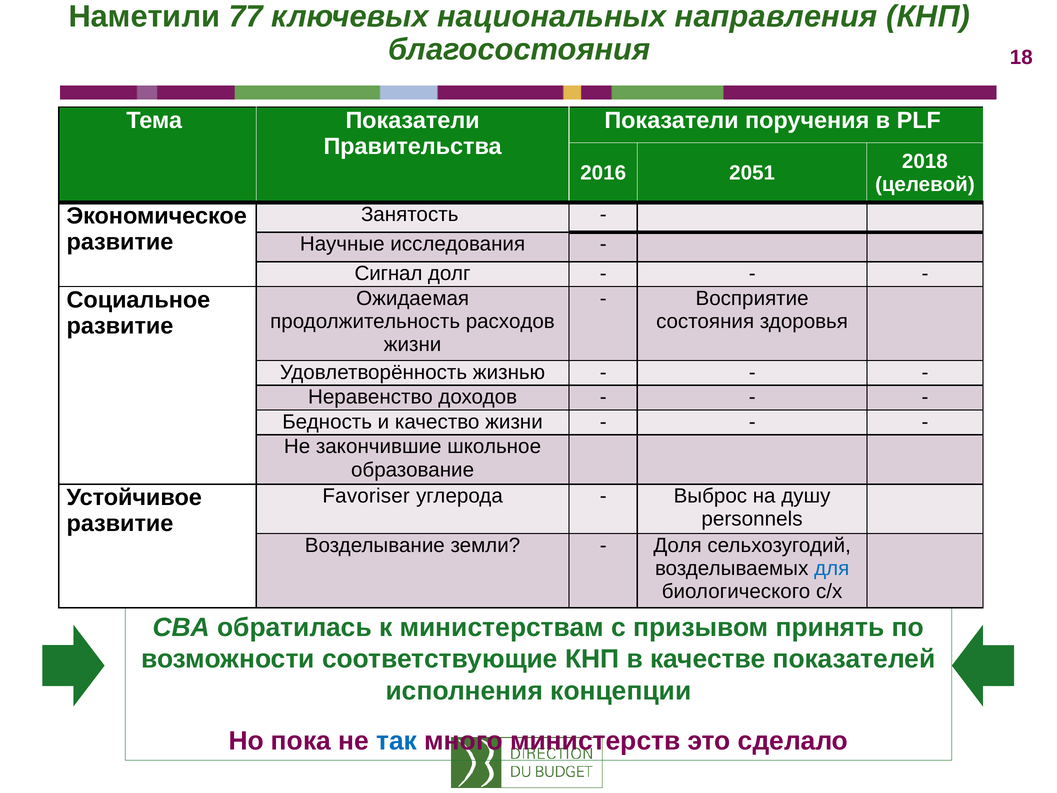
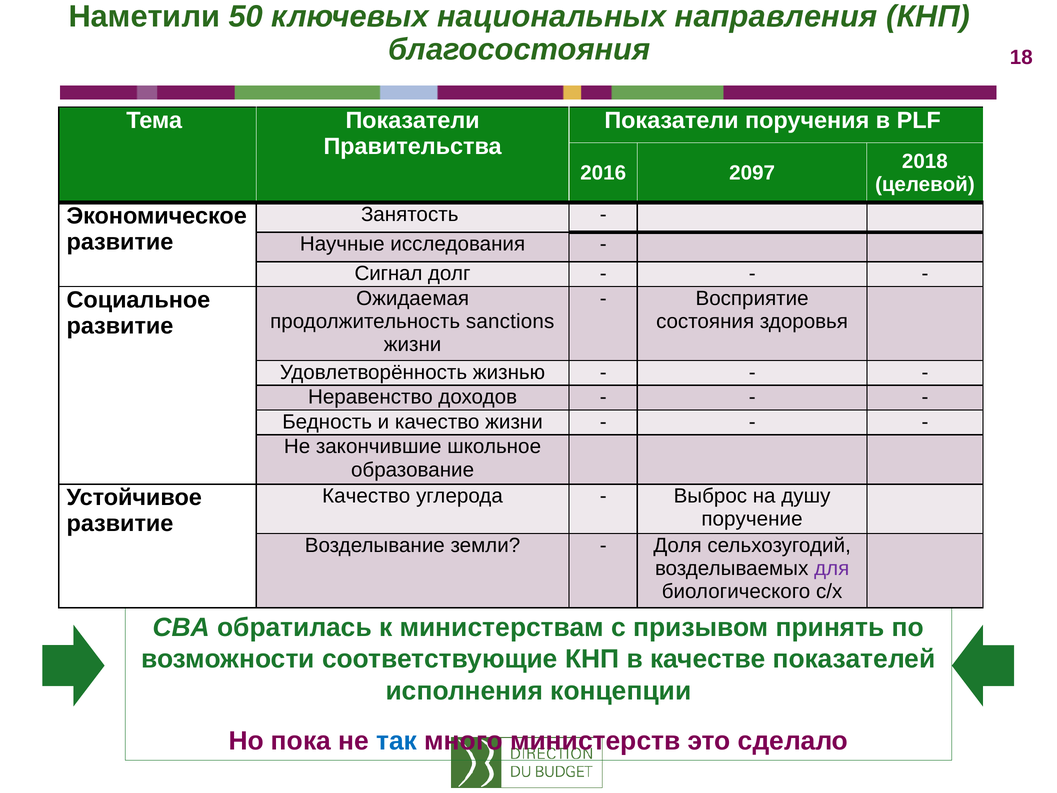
77: 77 -> 50
2051: 2051 -> 2097
расходов: расходов -> sanctions
Favoriser at (366, 496): Favoriser -> Качество
personnels: personnels -> поручение
для colour: blue -> purple
